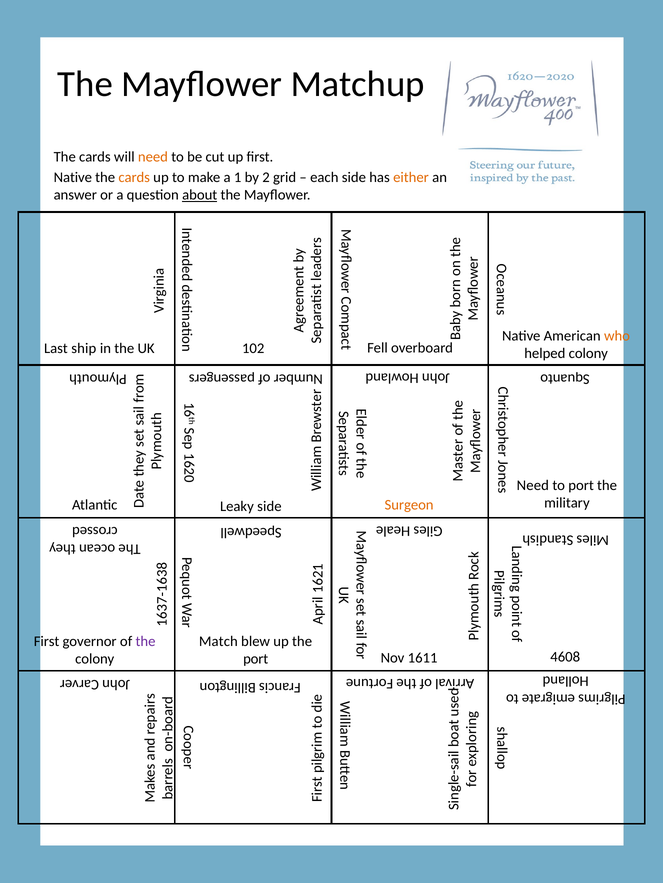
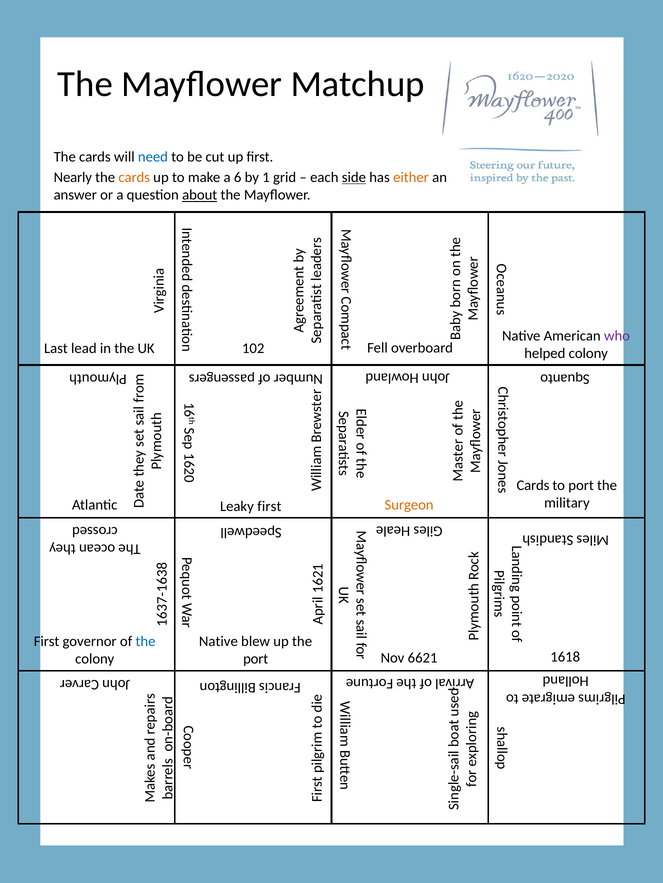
need at (153, 157) colour: orange -> blue
Native at (73, 178): Native -> Nearly
a 1: 1 -> 6
by 2: 2 -> 1
side at (354, 178) underline: none -> present
who colour: orange -> purple
ship: ship -> lead
Need at (533, 486): Need -> Cards
Leaky side: side -> first
the at (146, 642) colour: purple -> blue
Match at (218, 642): Match -> Native
4608: 4608 -> 1618
1611: 1611 -> 6621
